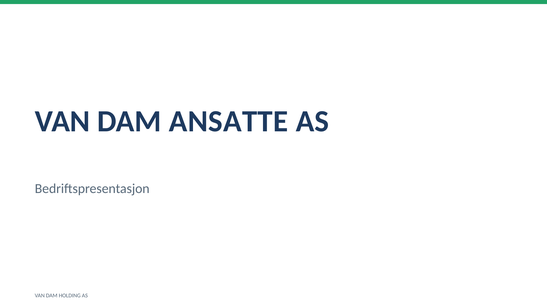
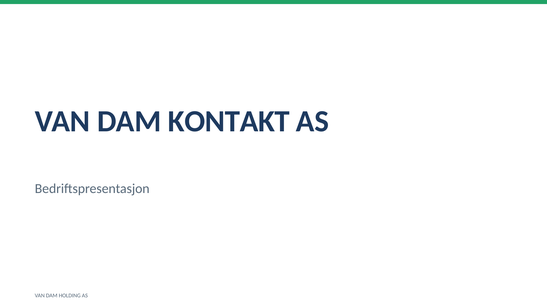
ANSATTE: ANSATTE -> KONTAKT
